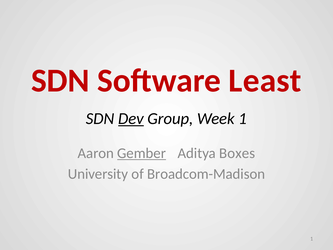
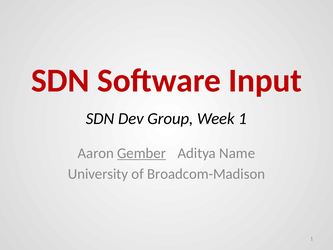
Least: Least -> Input
Dev underline: present -> none
Boxes: Boxes -> Name
